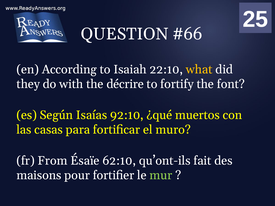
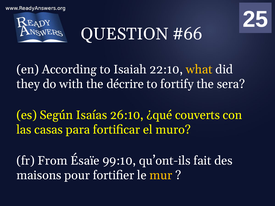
font: font -> sera
92:10: 92:10 -> 26:10
muertos: muertos -> couverts
62:10: 62:10 -> 99:10
mur colour: light green -> yellow
